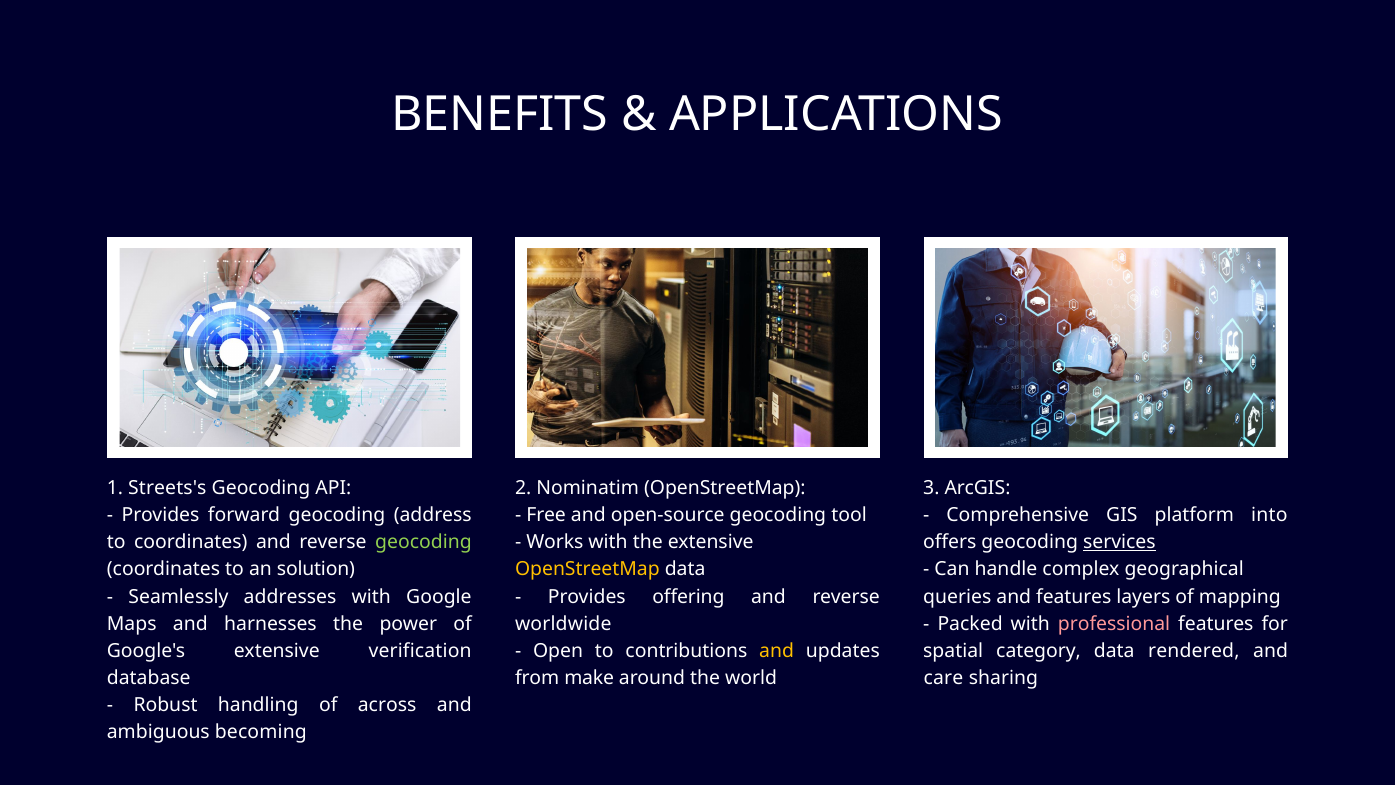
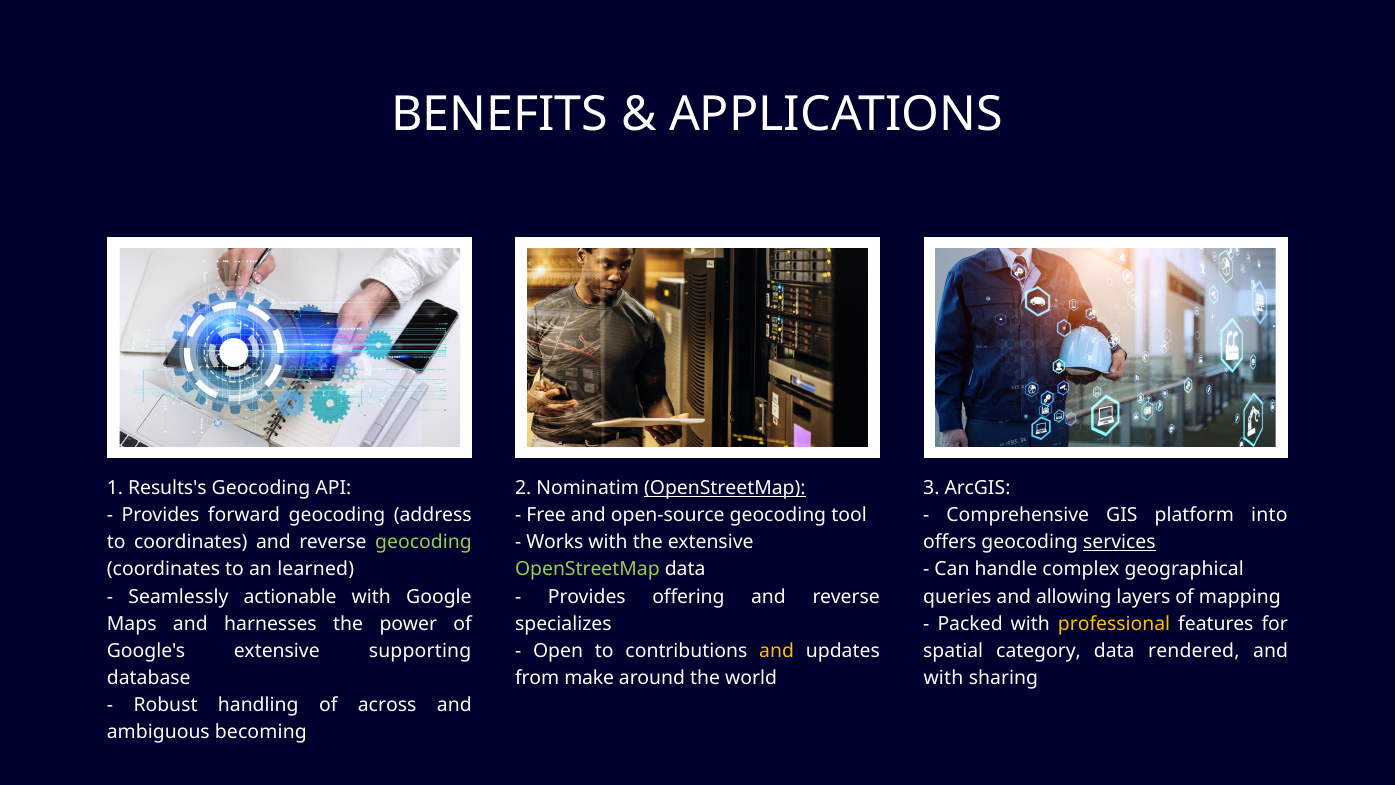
Streets's: Streets's -> Results's
OpenStreetMap at (725, 488) underline: none -> present
solution: solution -> learned
OpenStreetMap at (587, 569) colour: yellow -> light green
addresses: addresses -> actionable
and features: features -> allowing
worldwide: worldwide -> specializes
professional colour: pink -> yellow
verification: verification -> supporting
care at (943, 678): care -> with
